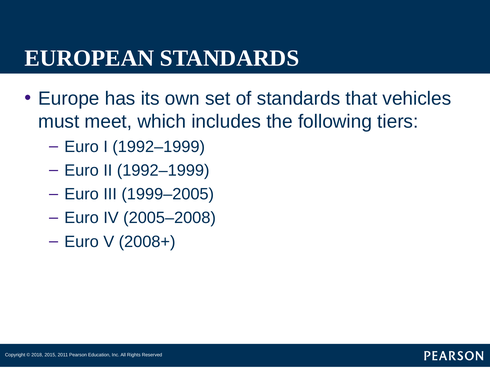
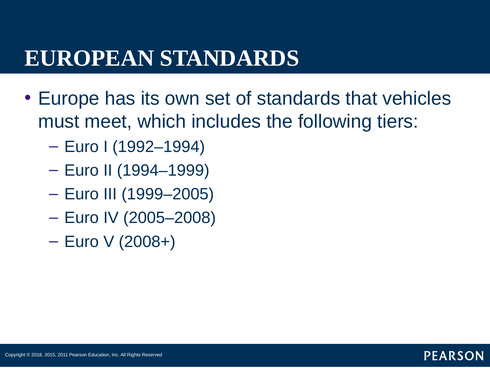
I 1992–1999: 1992–1999 -> 1992–1994
II 1992–1999: 1992–1999 -> 1994–1999
